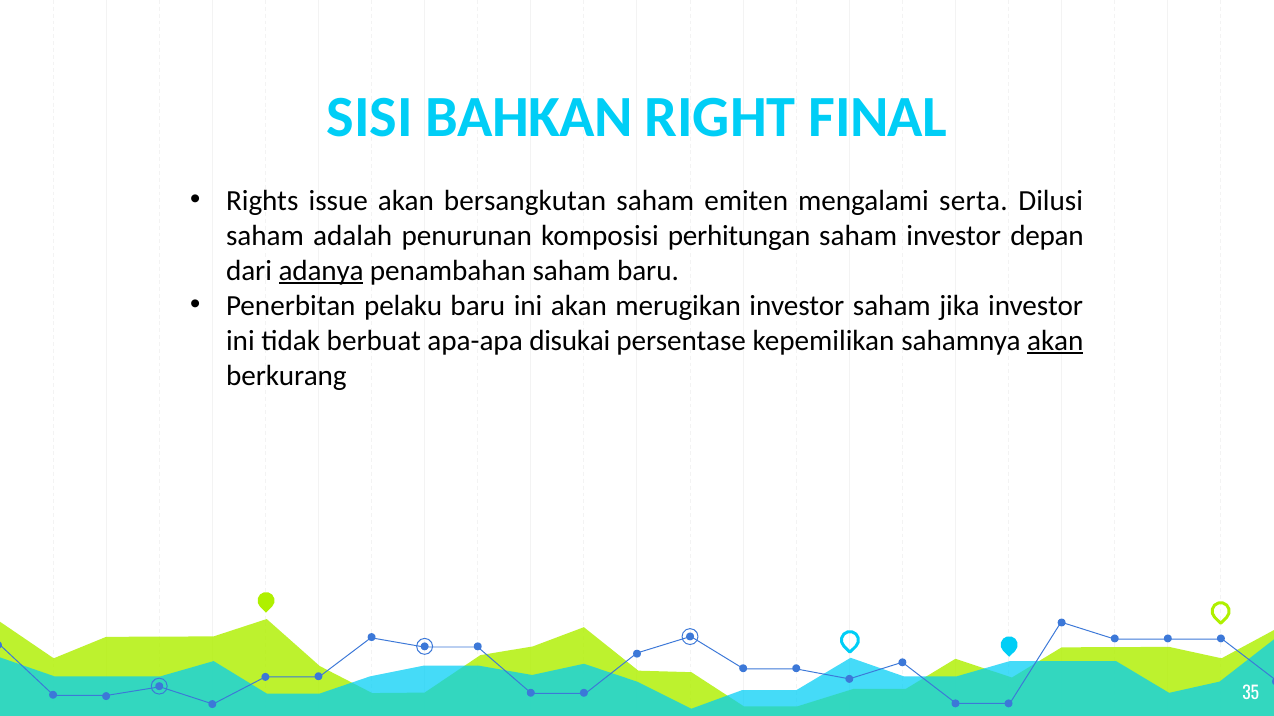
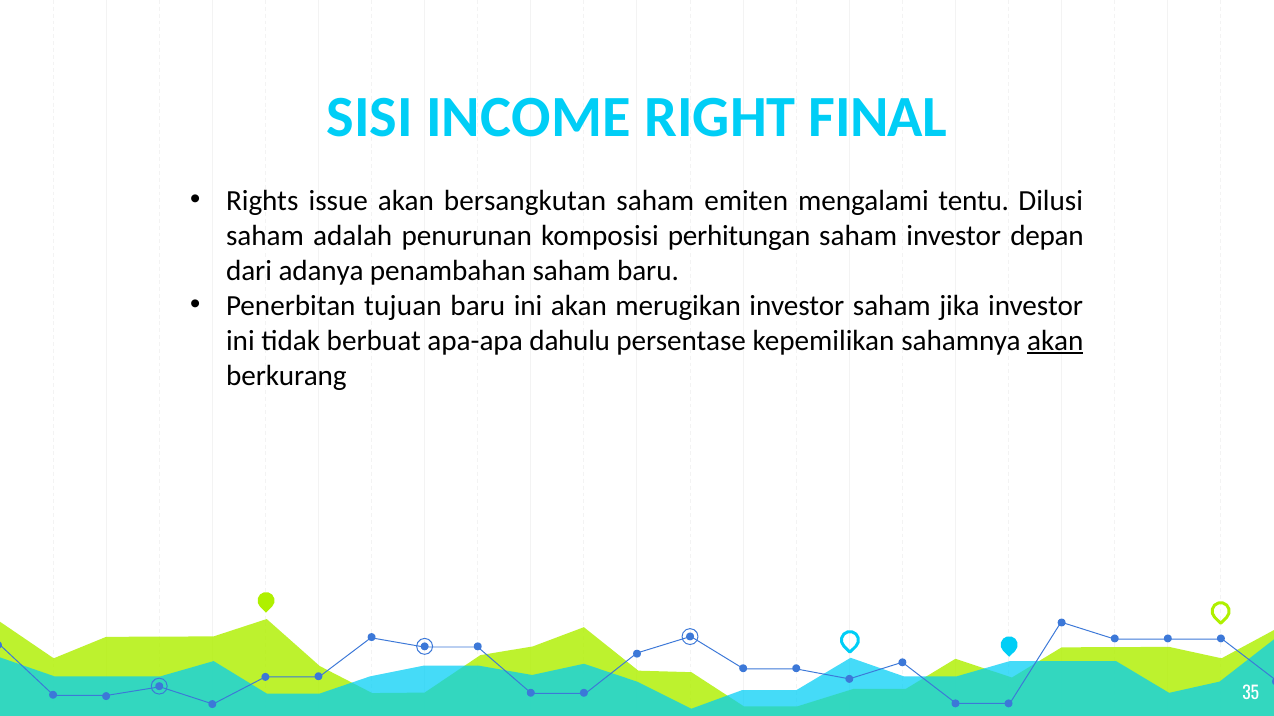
BAHKAN: BAHKAN -> INCOME
serta: serta -> tentu
adanya underline: present -> none
pelaku: pelaku -> tujuan
disukai: disukai -> dahulu
